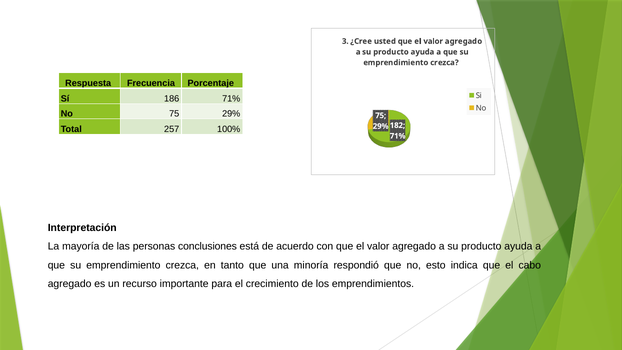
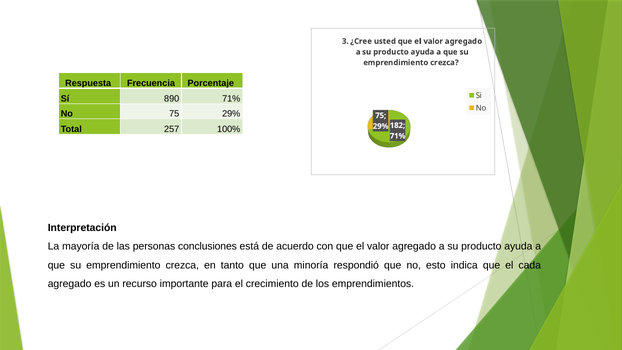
186: 186 -> 890
cabo: cabo -> cada
